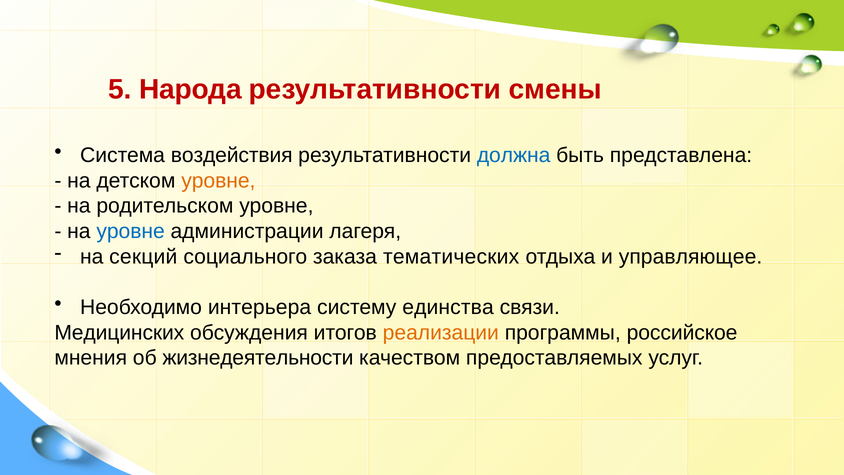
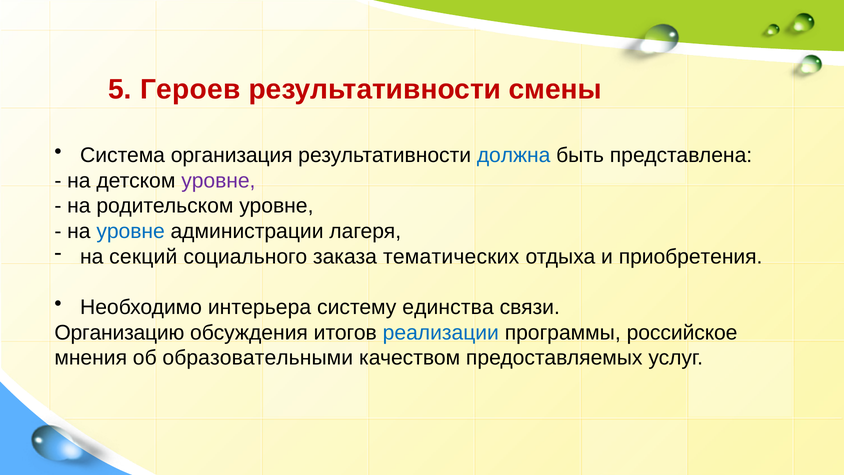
Народа: Народа -> Героев
воздействия: воздействия -> организация
уровне at (218, 181) colour: orange -> purple
управляющее: управляющее -> приобретения
Медицинских: Медицинских -> Организацию
реализации colour: orange -> blue
жизнедеятельности: жизнедеятельности -> образовательными
